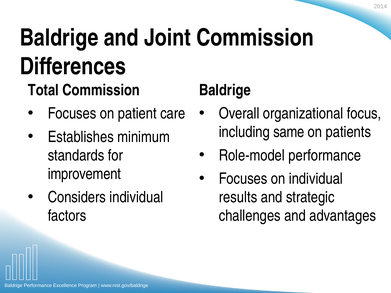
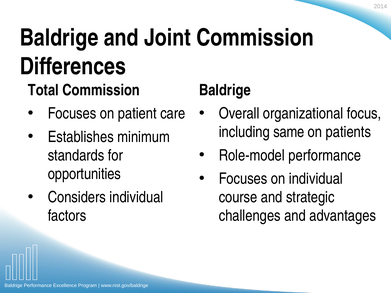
improvement: improvement -> opportunities
results: results -> course
